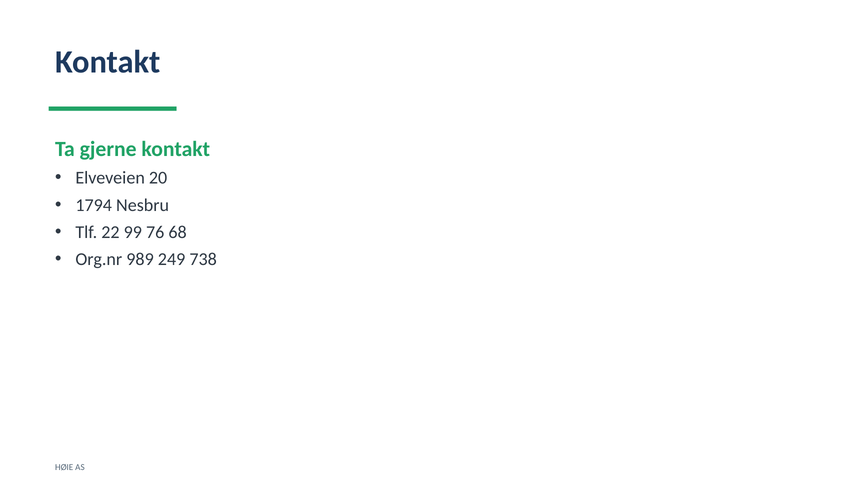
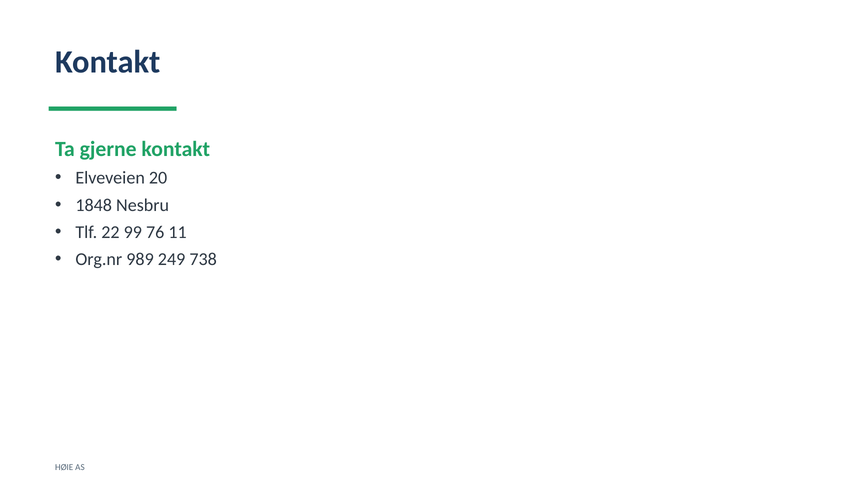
1794: 1794 -> 1848
68: 68 -> 11
